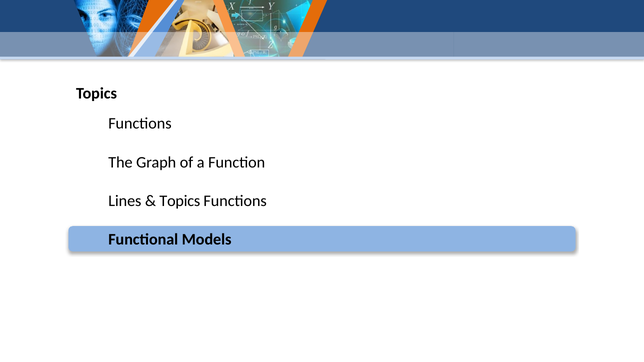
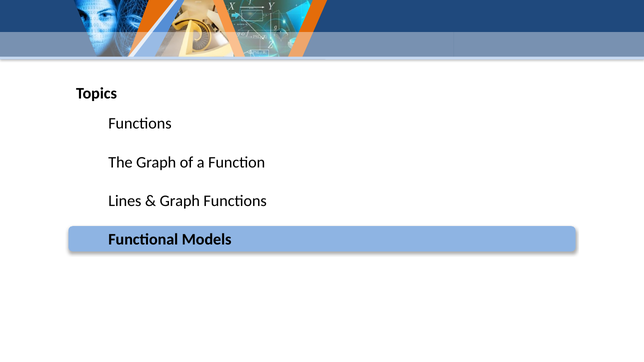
Topics at (180, 201): Topics -> Graph
